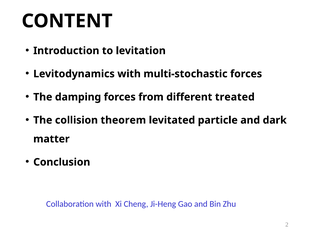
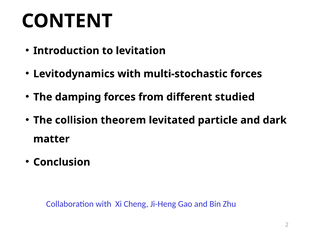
treated: treated -> studied
